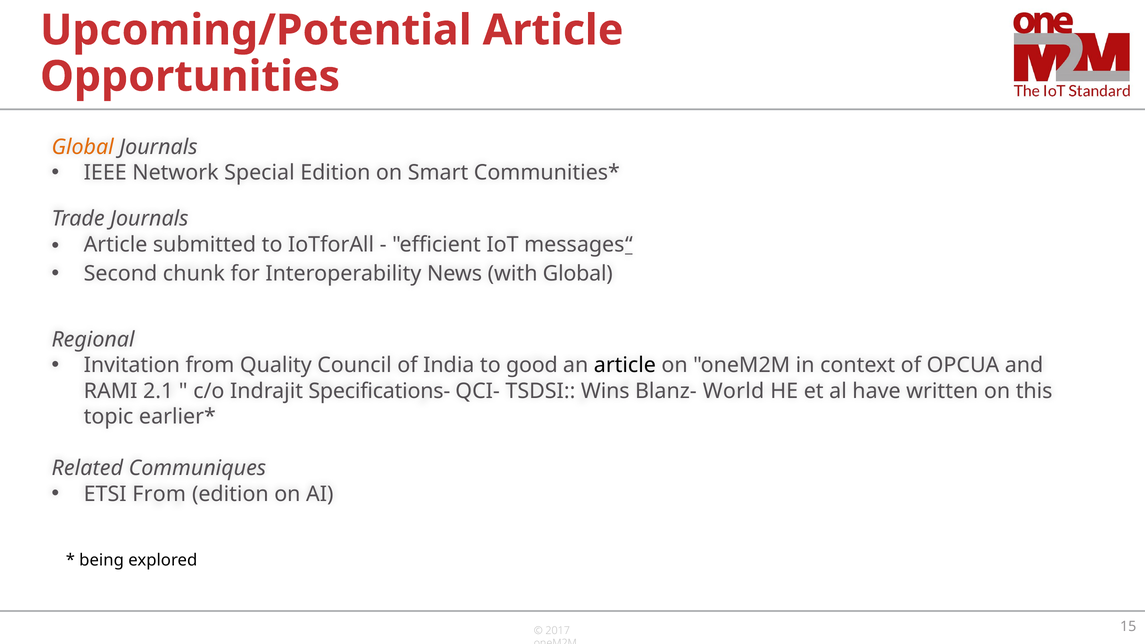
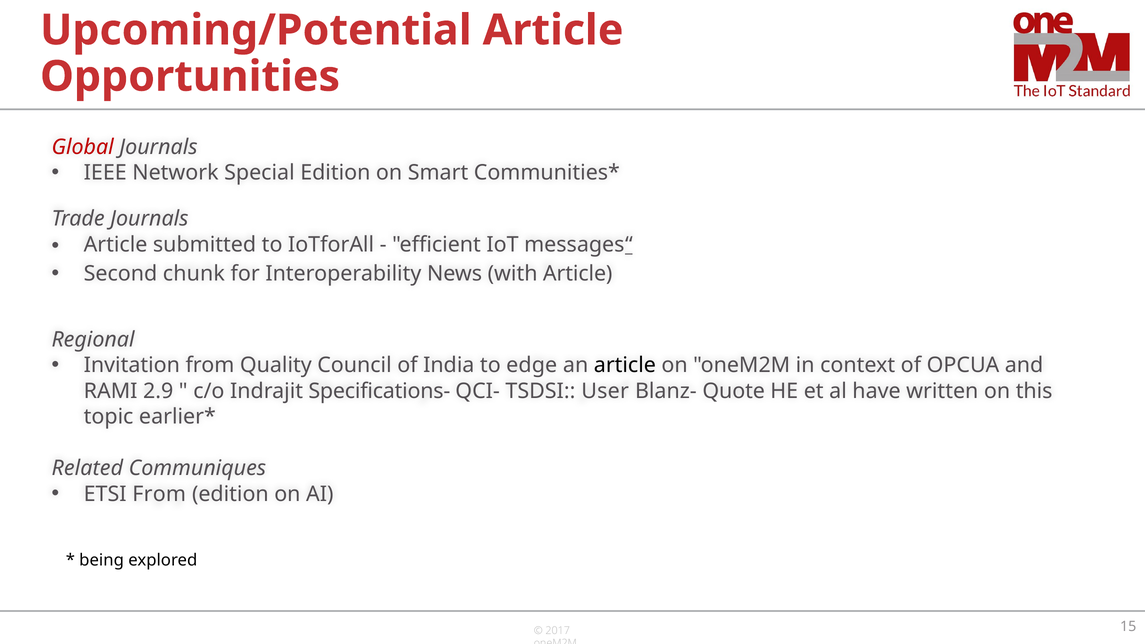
Global at (83, 147) colour: orange -> red
with Global: Global -> Article
good: good -> edge
2.1: 2.1 -> 2.9
Wins: Wins -> User
World: World -> Quote
